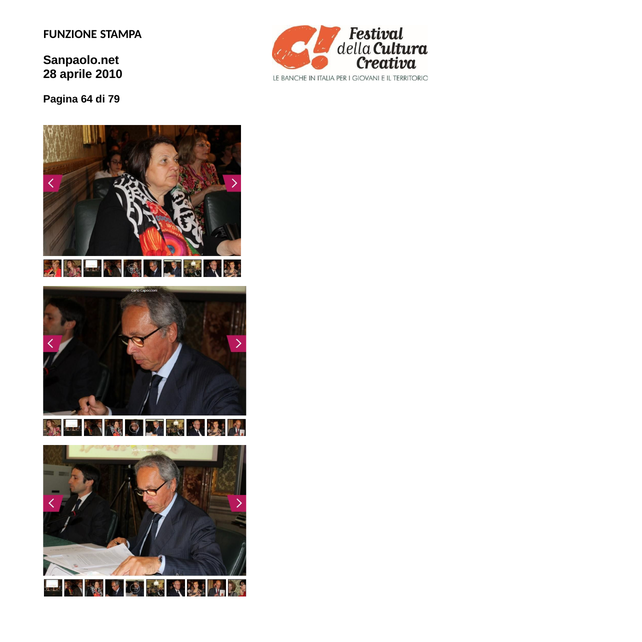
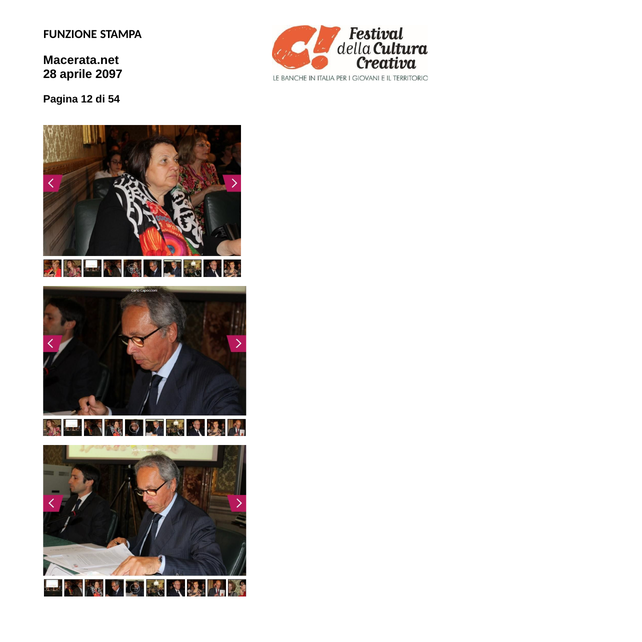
Sanpaolo.net: Sanpaolo.net -> Macerata.net
2010: 2010 -> 2097
64: 64 -> 12
79: 79 -> 54
